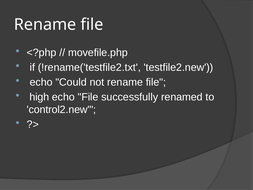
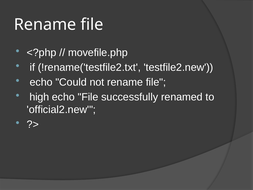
control2.new: control2.new -> official2.new
